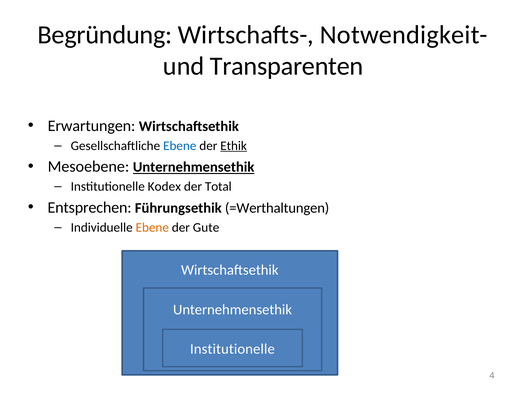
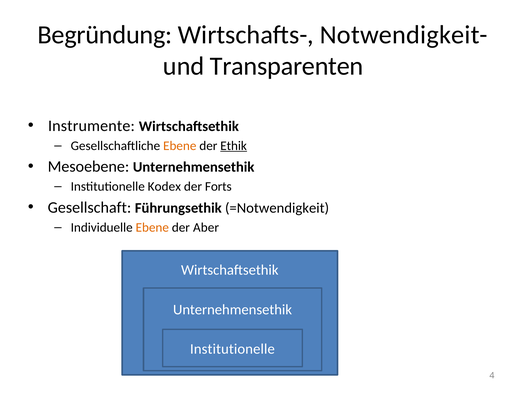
Erwartungen: Erwartungen -> Instrumente
Ebene at (180, 146) colour: blue -> orange
Unternehmensethik at (194, 167) underline: present -> none
Total: Total -> Forts
Entsprechen: Entsprechen -> Gesellschaft
=Werthaltungen: =Werthaltungen -> =Notwendigkeit
Gute: Gute -> Aber
